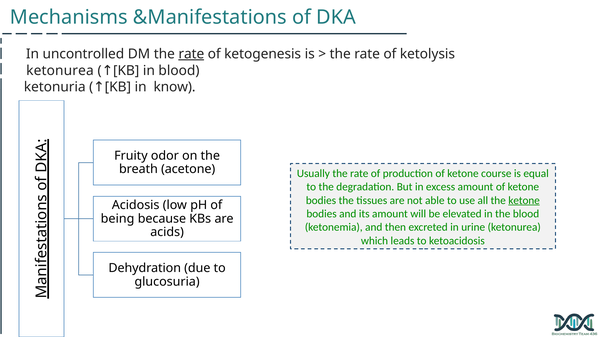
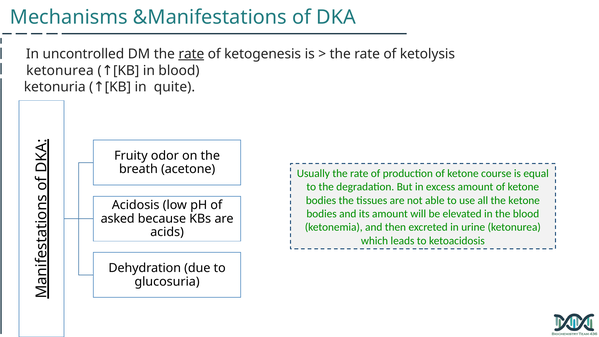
know: know -> quite
ketone at (524, 200) underline: present -> none
being: being -> asked
